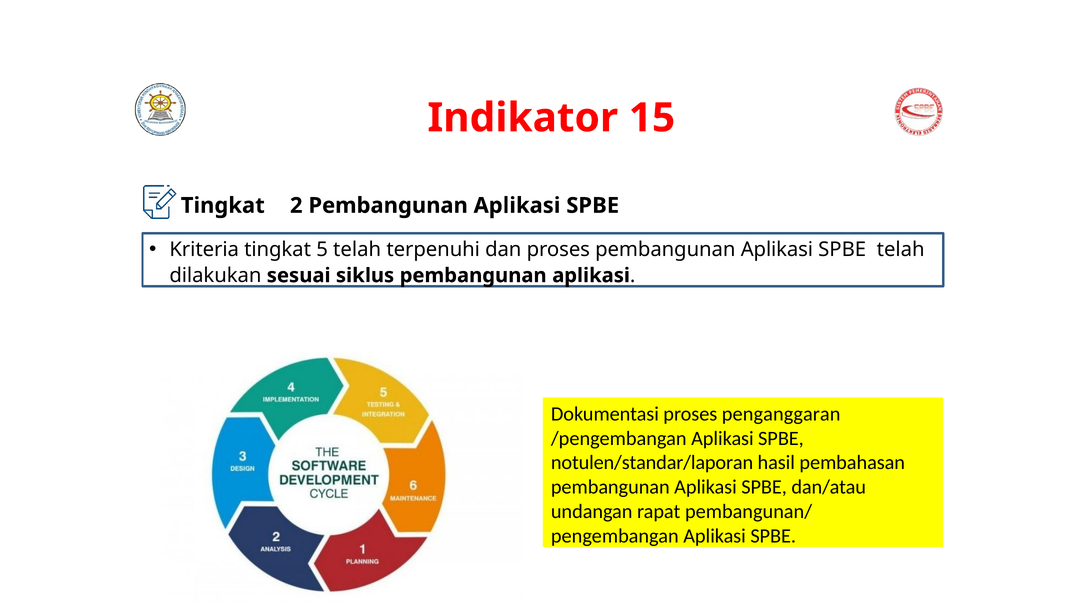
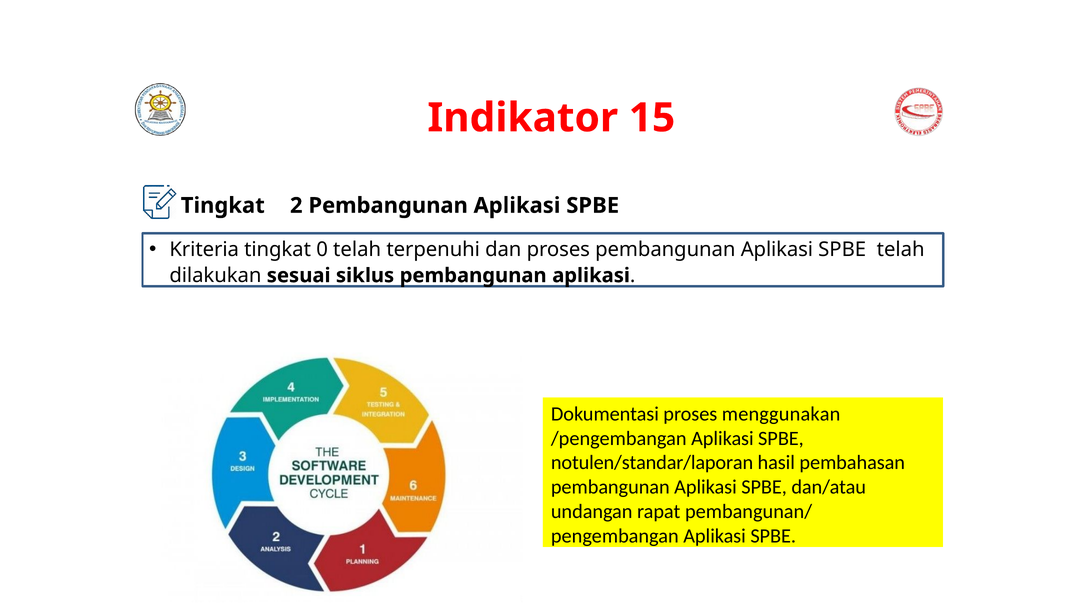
5: 5 -> 0
penganggaran: penganggaran -> menggunakan
